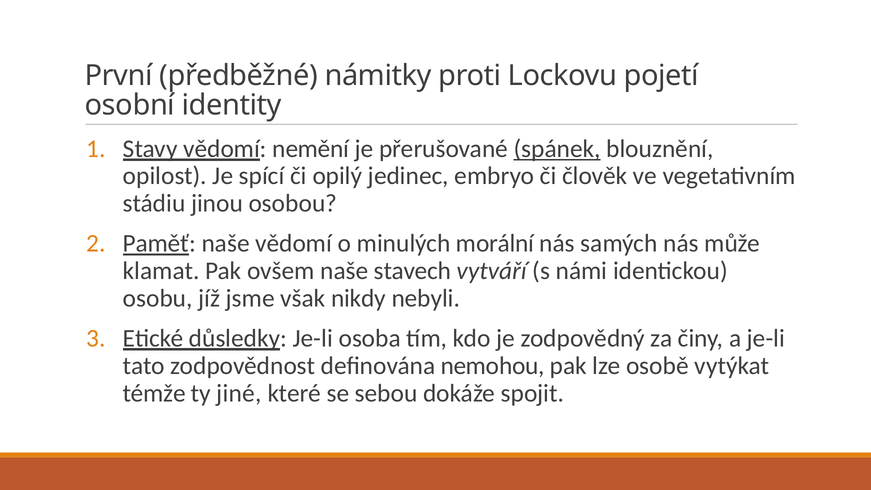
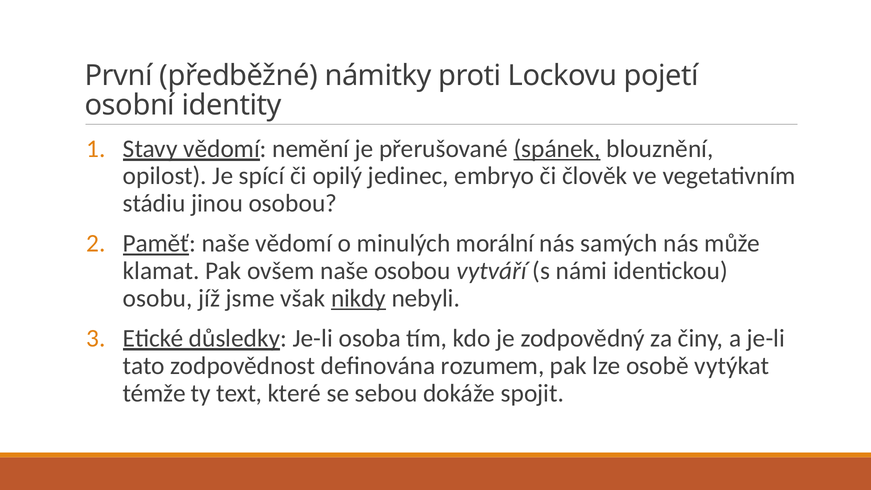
naše stavech: stavech -> osobou
nikdy underline: none -> present
nemohou: nemohou -> rozumem
jiné: jiné -> text
